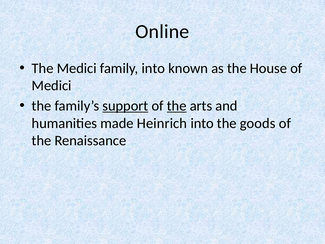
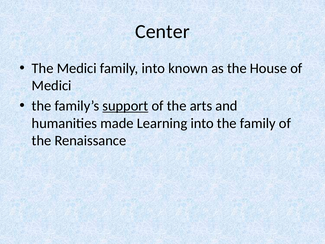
Online: Online -> Center
the at (177, 106) underline: present -> none
Heinrich: Heinrich -> Learning
the goods: goods -> family
